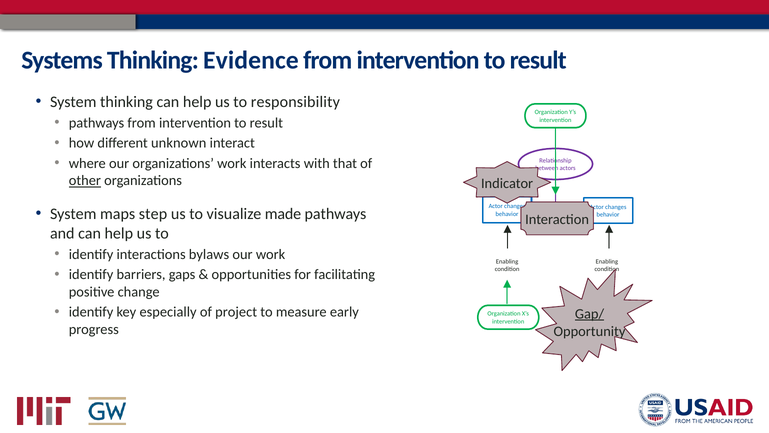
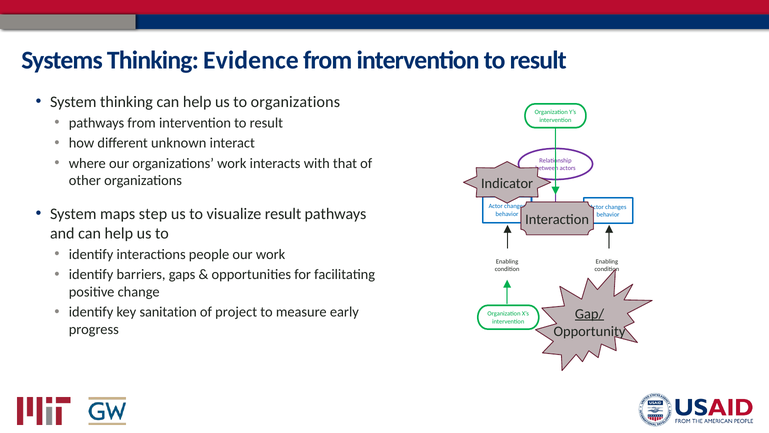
to responsibility: responsibility -> organizations
other underline: present -> none
visualize made: made -> result
bylaws: bylaws -> people
especially: especially -> sanitation
